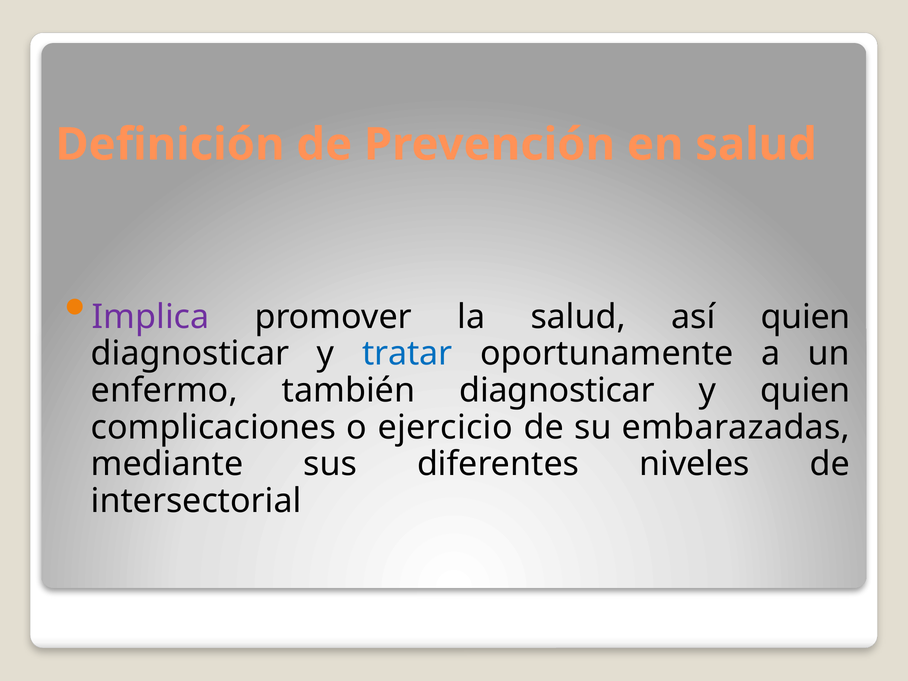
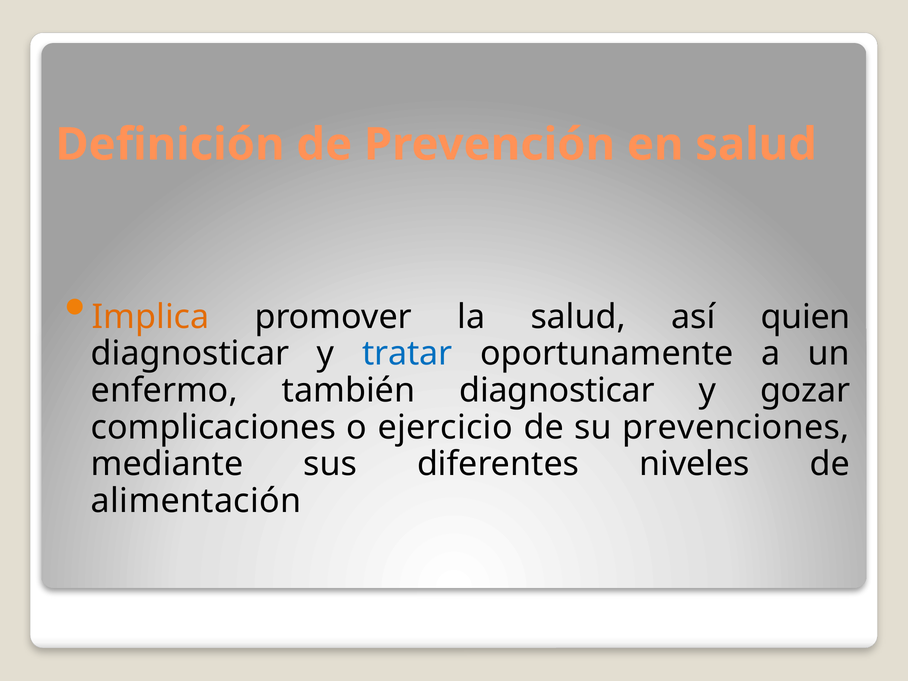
Implica colour: purple -> orange
y quien: quien -> gozar
embarazadas: embarazadas -> prevenciones
intersectorial: intersectorial -> alimentación
